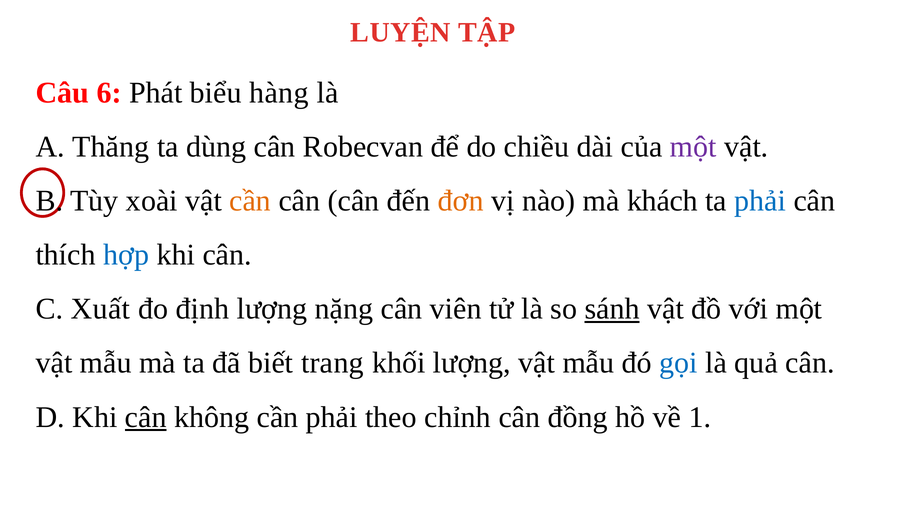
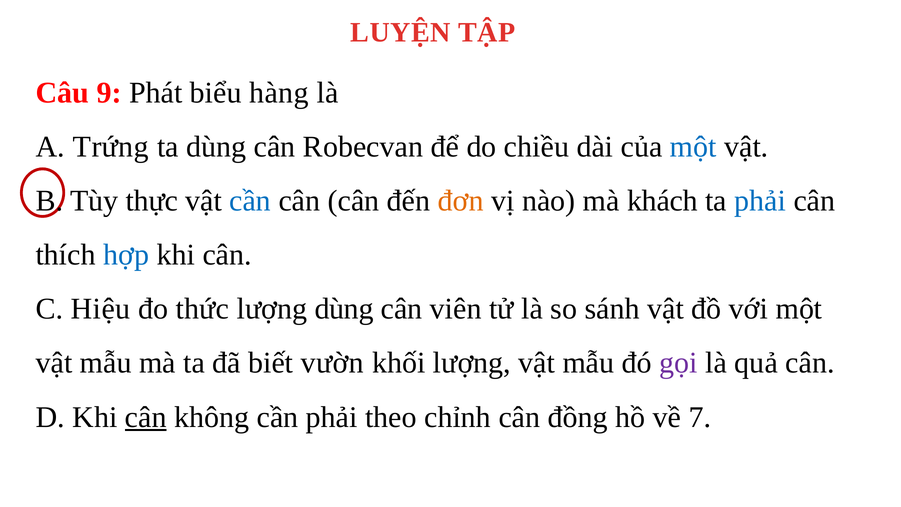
6: 6 -> 9
Thăng: Thăng -> Trứng
một at (693, 147) colour: purple -> blue
xoài: xoài -> thực
cần at (250, 201) colour: orange -> blue
Xuất: Xuất -> Hiệu
định: định -> thức
lượng nặng: nặng -> dùng
sánh underline: present -> none
trang: trang -> vườn
gọi colour: blue -> purple
1: 1 -> 7
